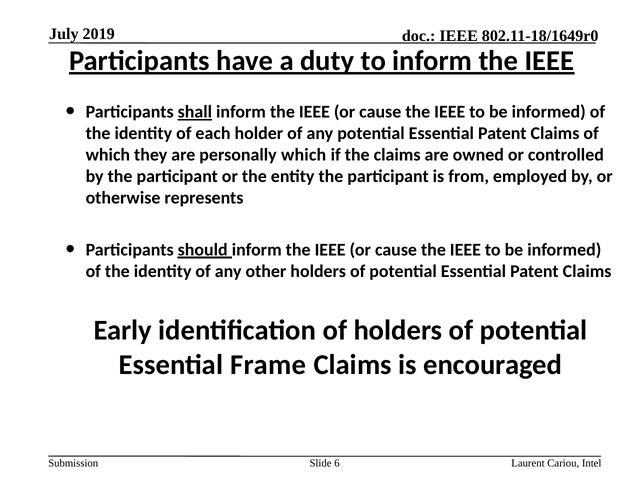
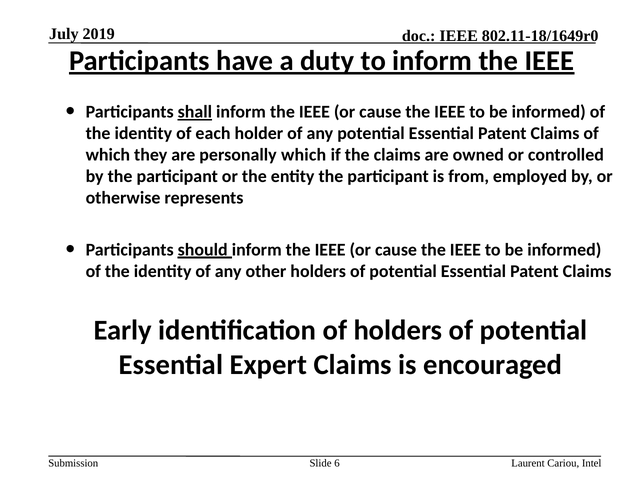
Frame: Frame -> Expert
